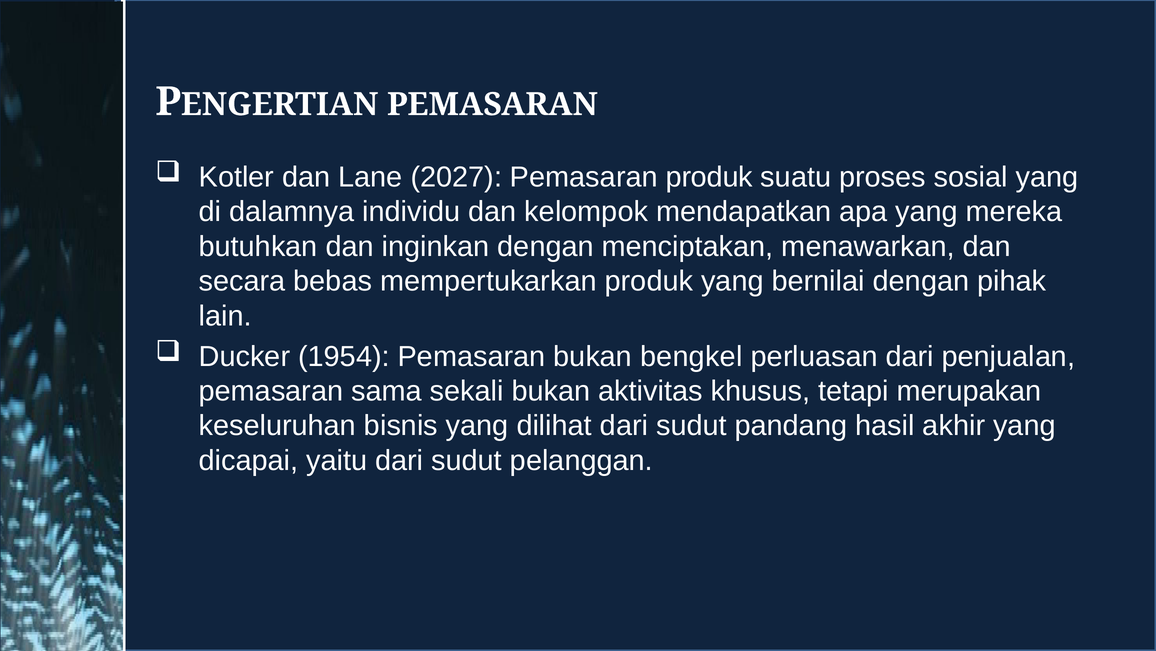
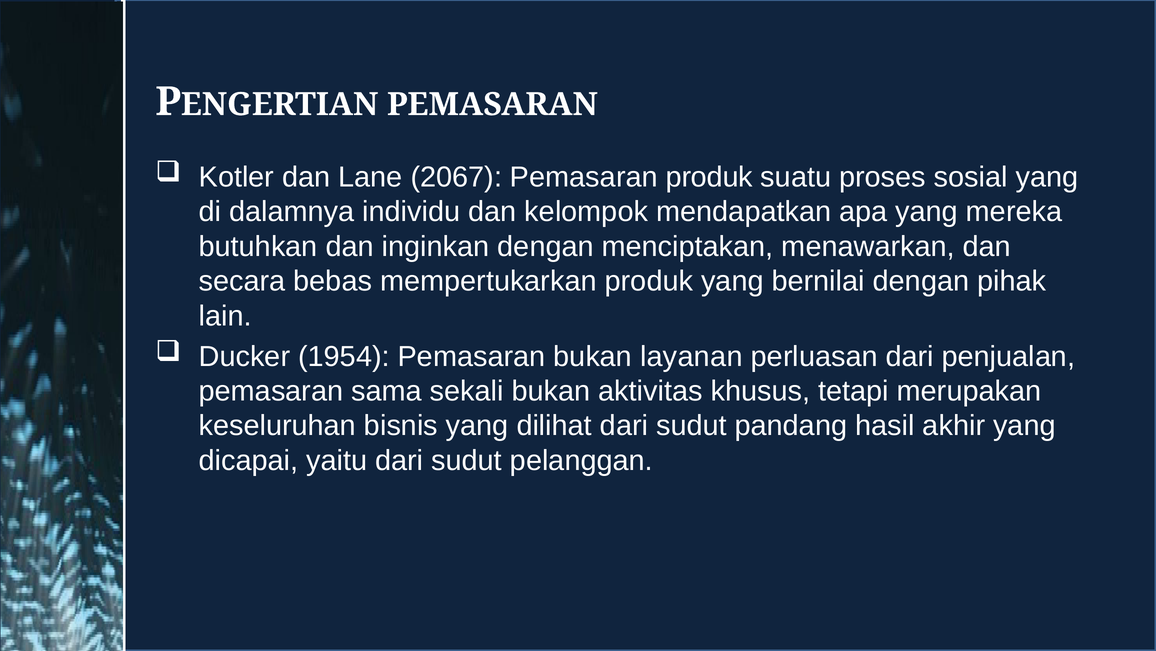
2027: 2027 -> 2067
bengkel: bengkel -> layanan
